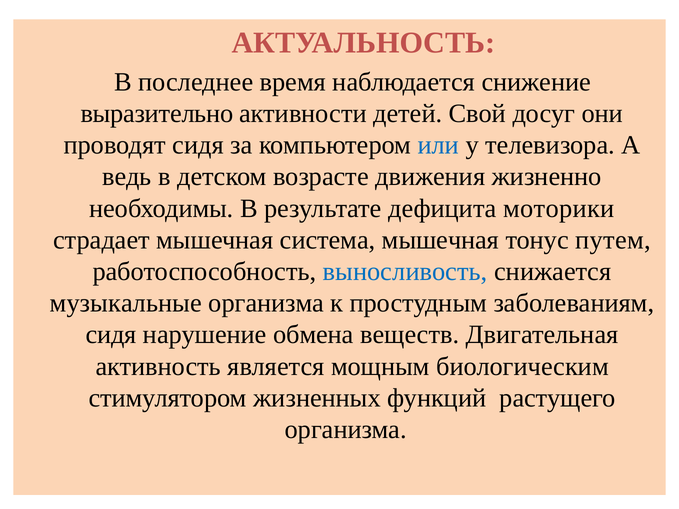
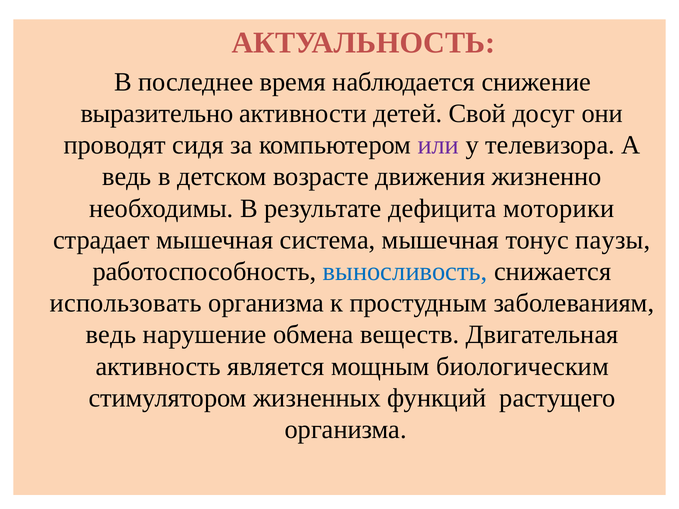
или colour: blue -> purple
путем: путем -> паузы
музыкальные: музыкальные -> использовать
сидя at (111, 335): сидя -> ведь
